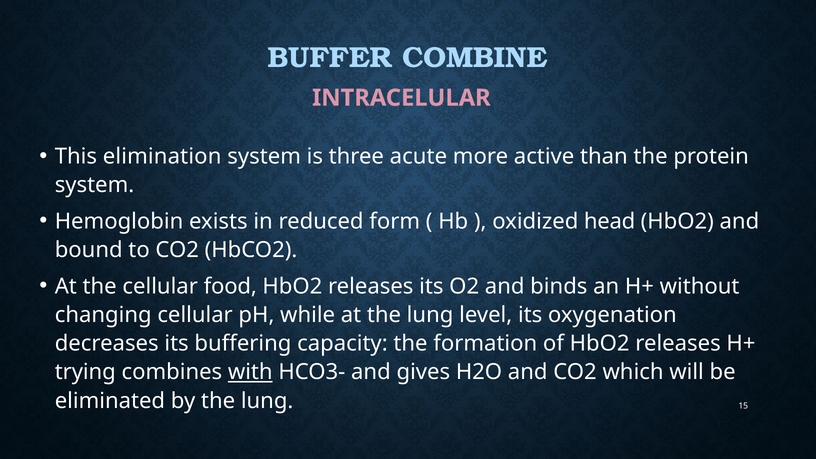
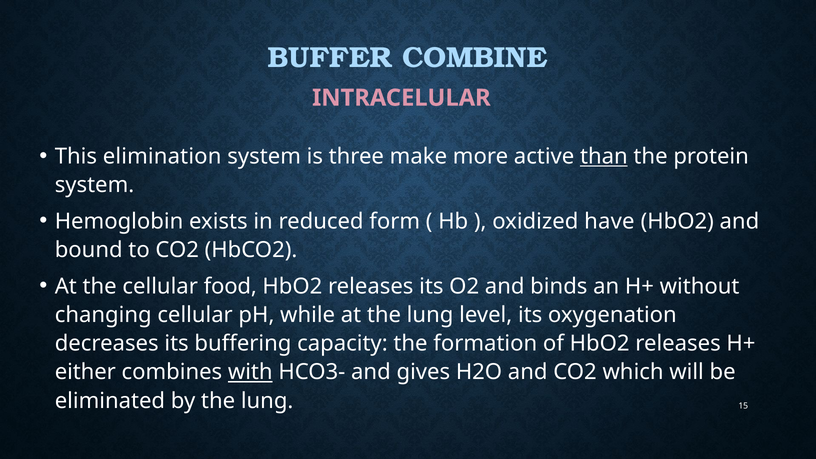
acute: acute -> make
than underline: none -> present
head: head -> have
trying: trying -> either
